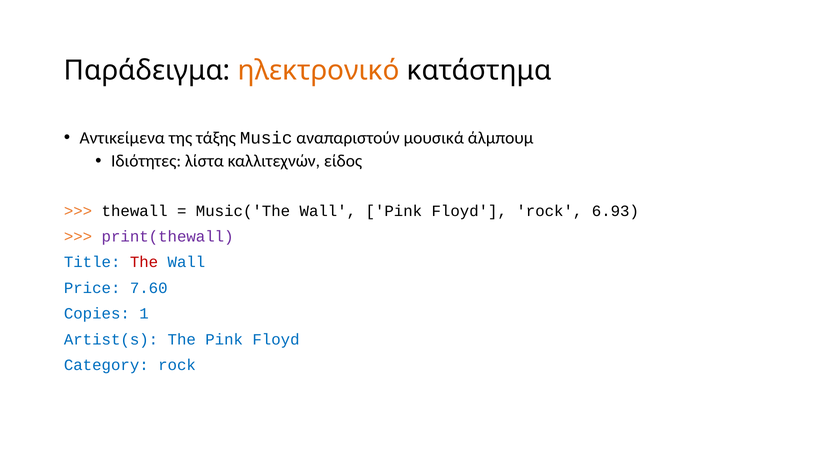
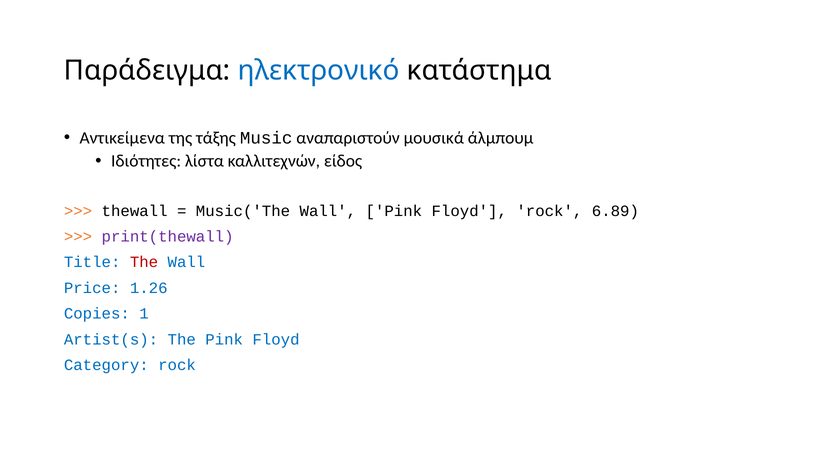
ηλεκτρονικό colour: orange -> blue
6.93: 6.93 -> 6.89
7.60: 7.60 -> 1.26
